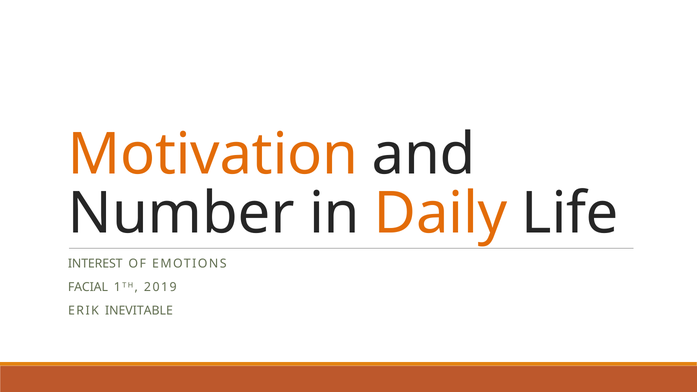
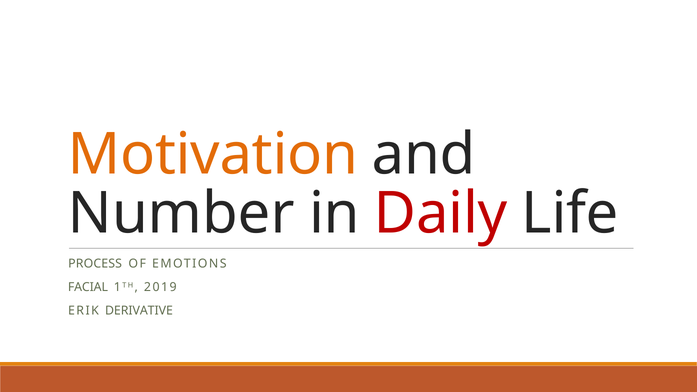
Daily colour: orange -> red
INTEREST: INTEREST -> PROCESS
INEVITABLE: INEVITABLE -> DERIVATIVE
